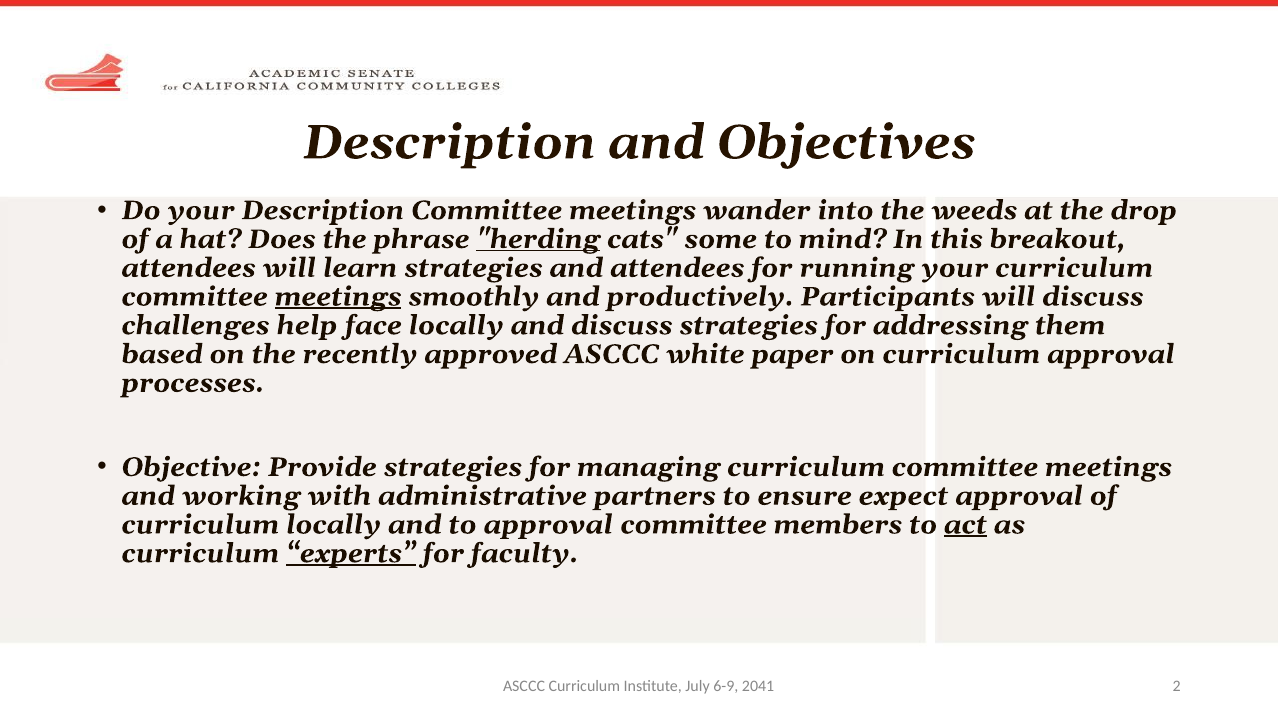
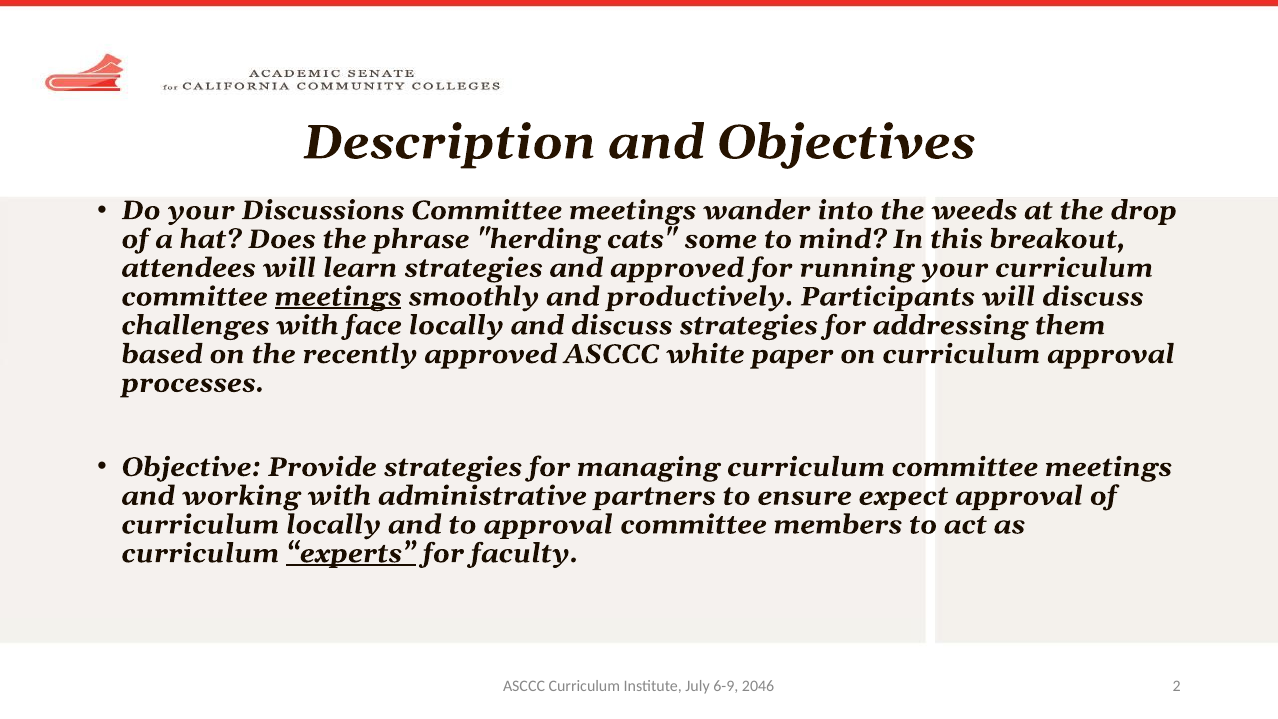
your Description: Description -> Discussions
herding underline: present -> none
and attendees: attendees -> approved
challenges help: help -> with
act underline: present -> none
2041: 2041 -> 2046
